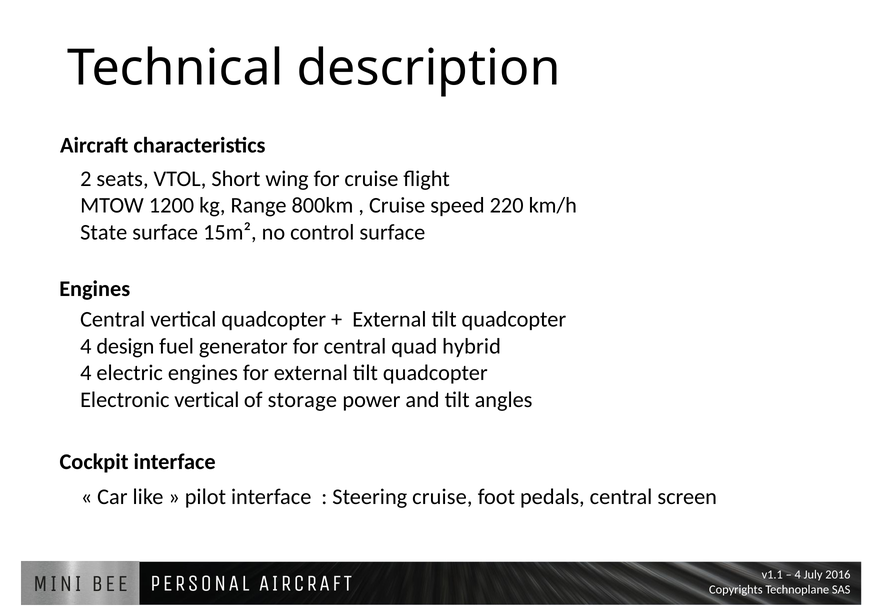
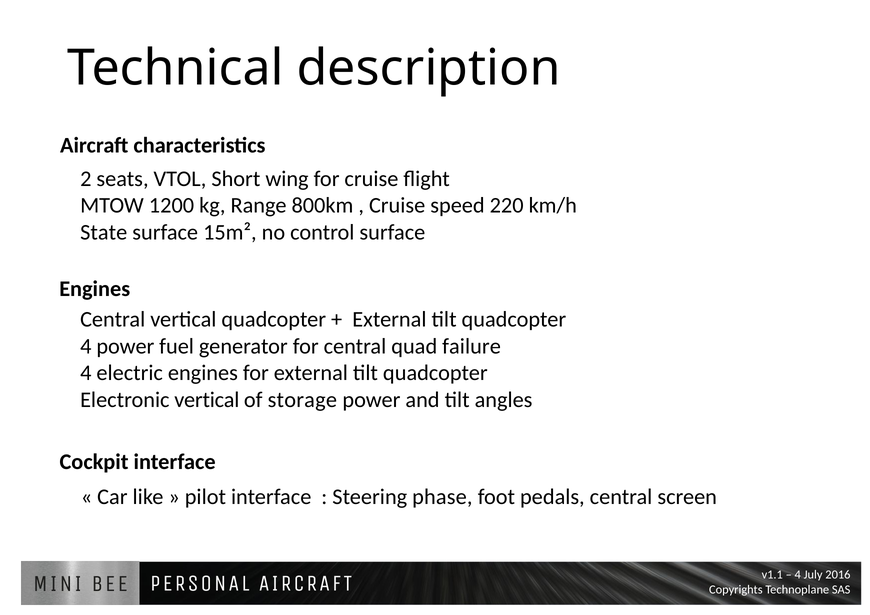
4 design: design -> power
hybrid: hybrid -> failure
Steering cruise: cruise -> phase
